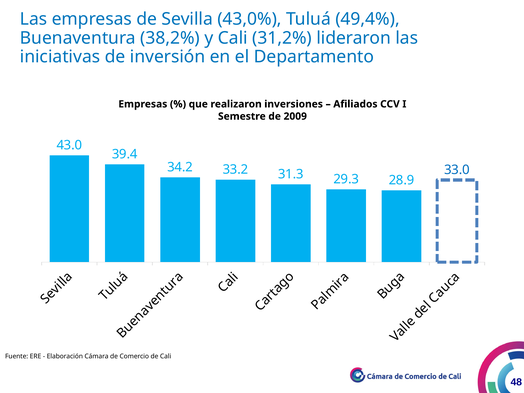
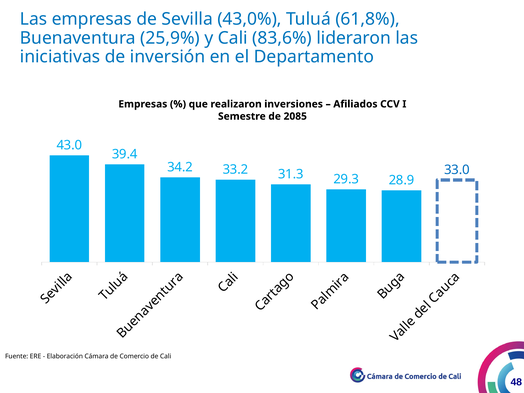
49,4%: 49,4% -> 61,8%
38,2%: 38,2% -> 25,9%
31,2%: 31,2% -> 83,6%
2009: 2009 -> 2085
